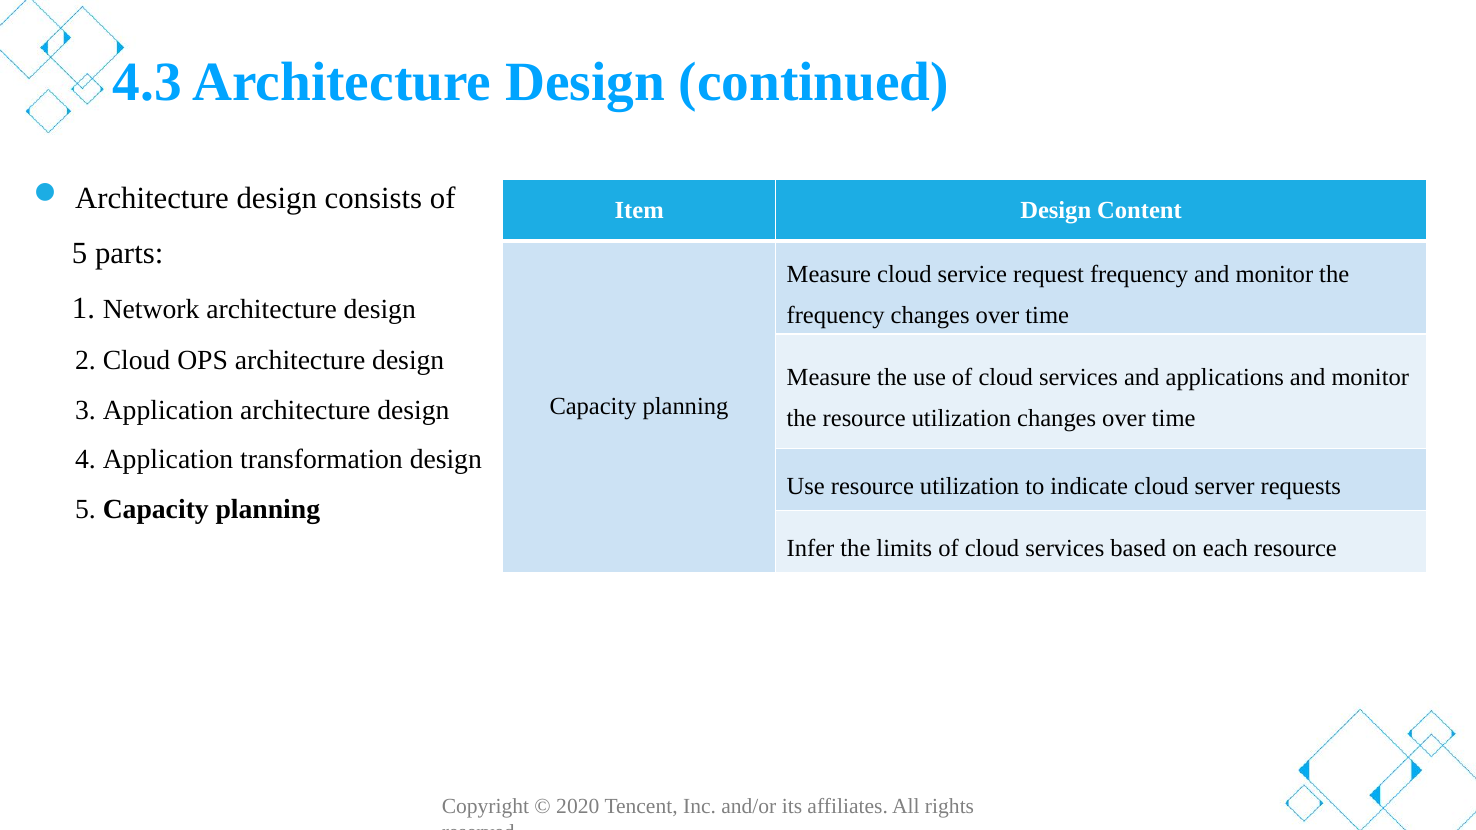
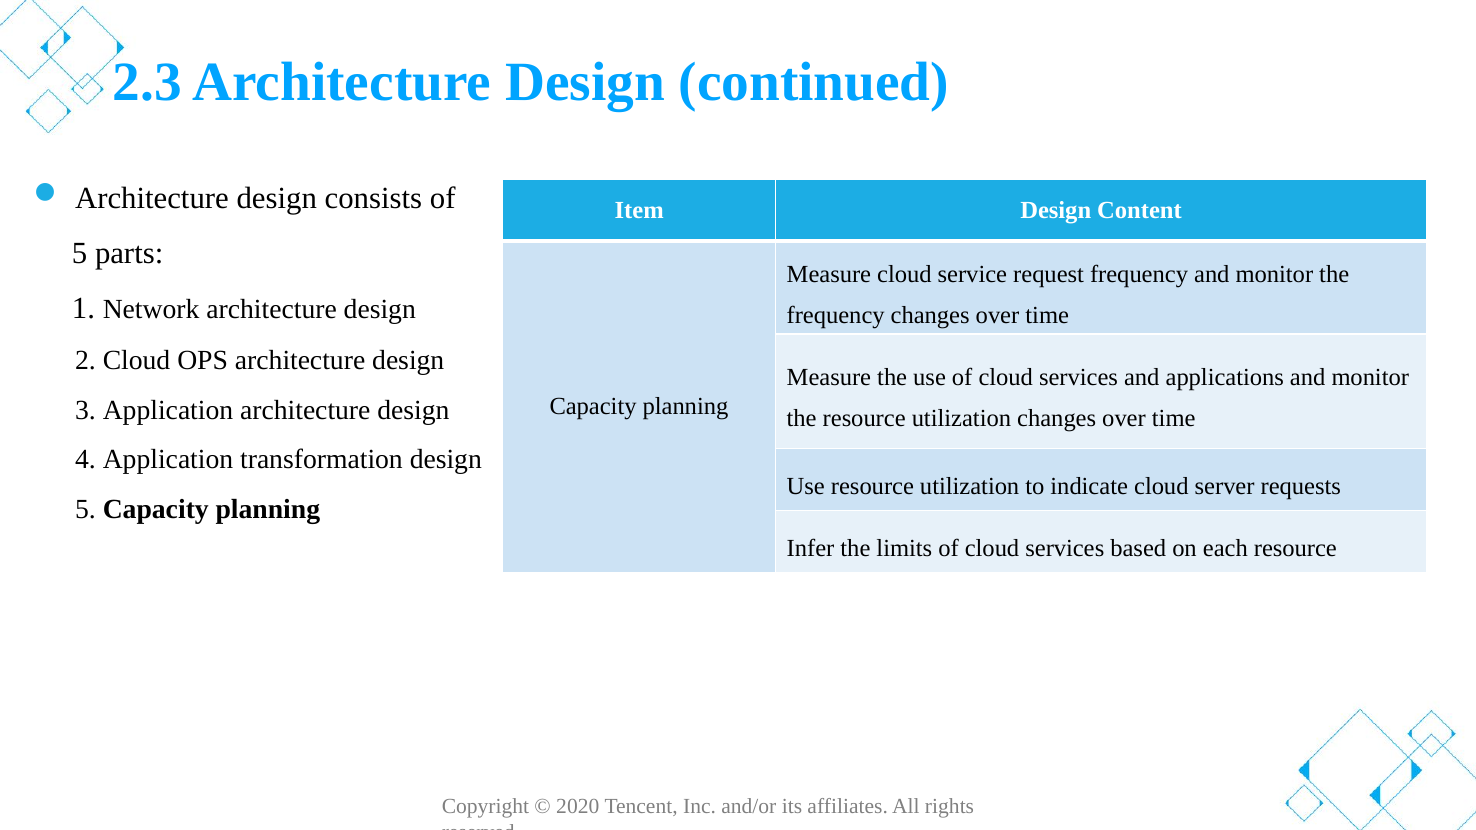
4.3: 4.3 -> 2.3
